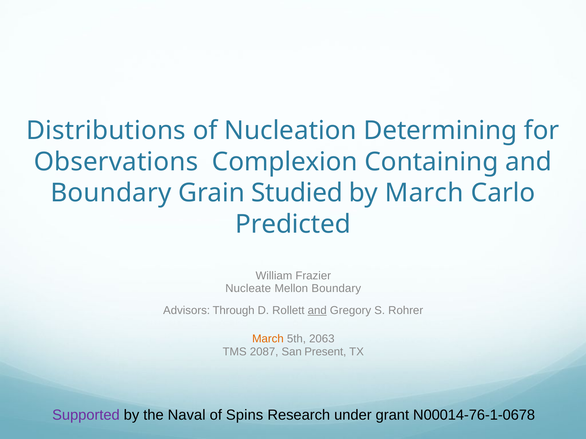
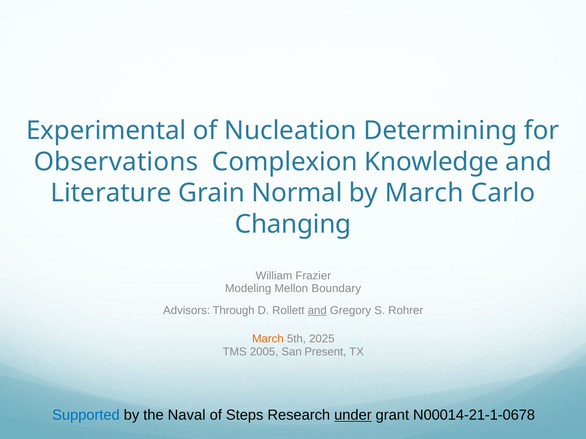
Distributions: Distributions -> Experimental
Containing: Containing -> Knowledge
Boundary at (111, 193): Boundary -> Literature
Studied: Studied -> Normal
Predicted: Predicted -> Changing
Nucleate: Nucleate -> Modeling
2063: 2063 -> 2025
2087: 2087 -> 2005
Supported colour: purple -> blue
Spins: Spins -> Steps
under underline: none -> present
N00014-76-1-0678: N00014-76-1-0678 -> N00014-21-1-0678
